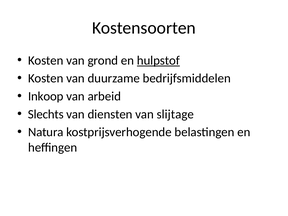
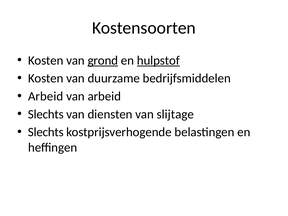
grond underline: none -> present
Inkoop at (46, 96): Inkoop -> Arbeid
Natura at (46, 132): Natura -> Slechts
